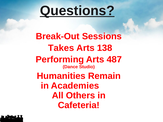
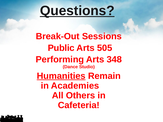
Takes: Takes -> Public
138: 138 -> 505
487: 487 -> 348
Humanities underline: none -> present
